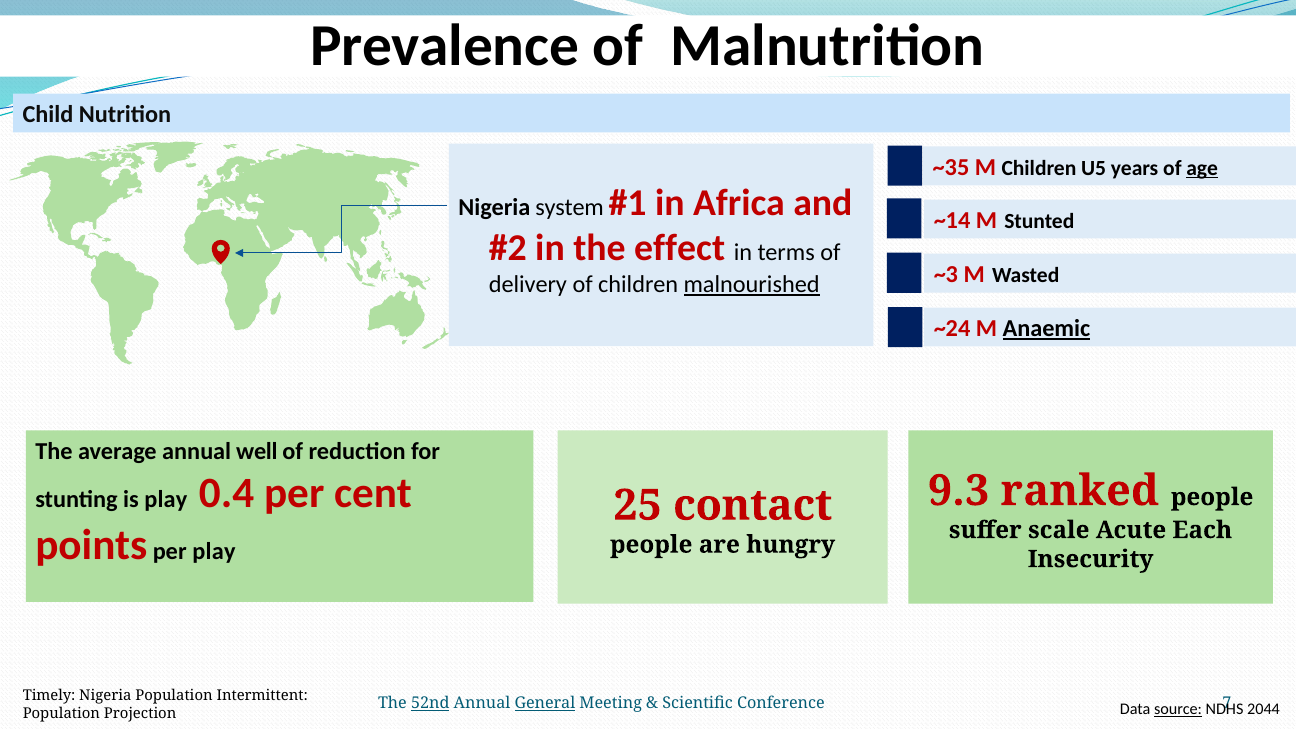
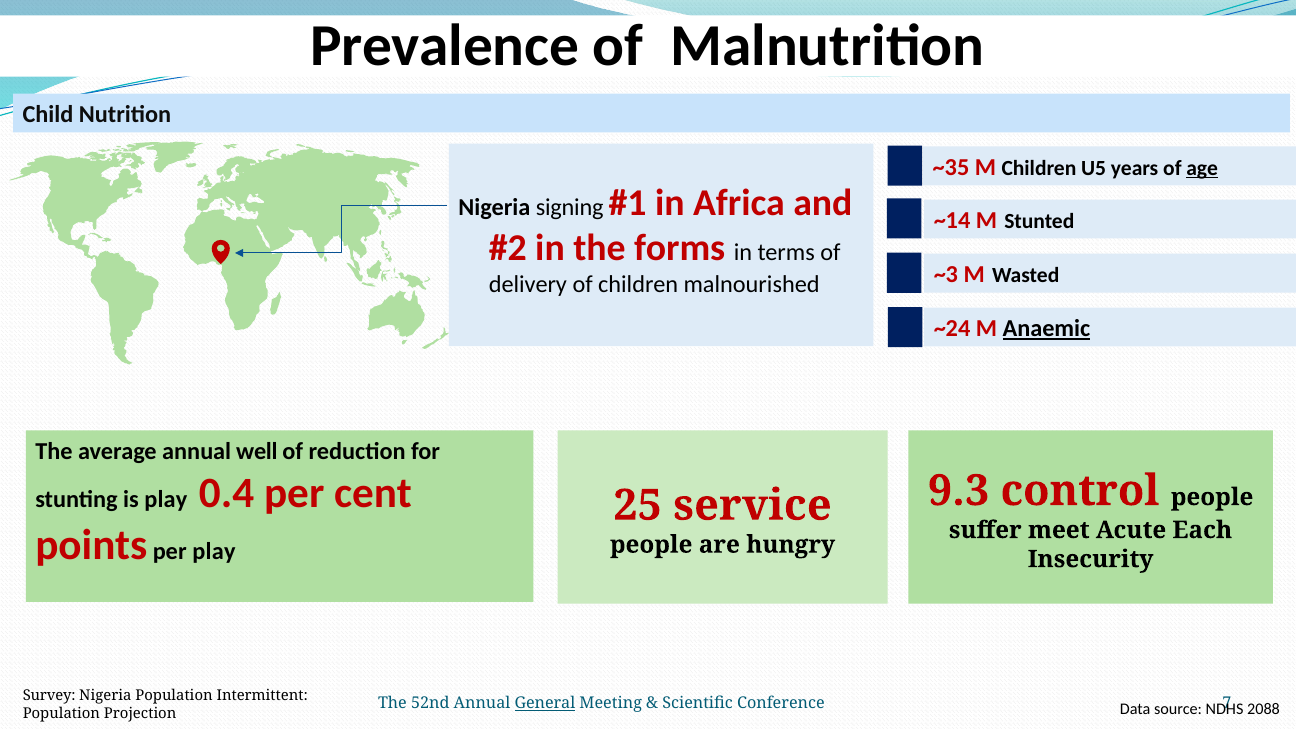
system: system -> signing
effect: effect -> forms
malnourished underline: present -> none
ranked: ranked -> control
contact: contact -> service
scale: scale -> meet
Timely: Timely -> Survey
52nd underline: present -> none
source underline: present -> none
2044: 2044 -> 2088
